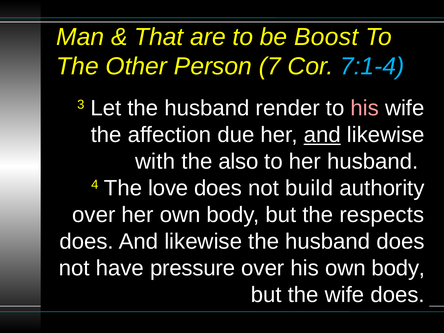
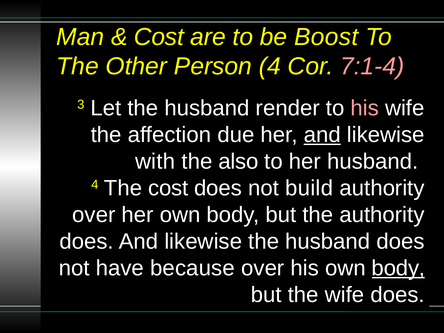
That at (159, 37): That -> Cost
Person 7: 7 -> 4
7:1-4 colour: light blue -> pink
The love: love -> cost
the respects: respects -> authority
pressure: pressure -> because
body at (398, 268) underline: none -> present
